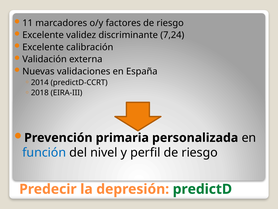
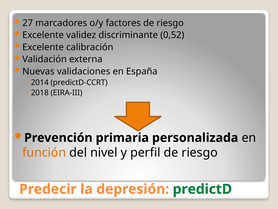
11: 11 -> 27
7,24: 7,24 -> 0,52
función colour: blue -> orange
